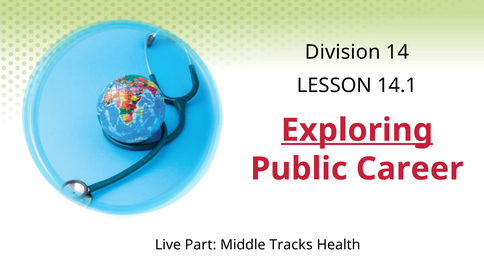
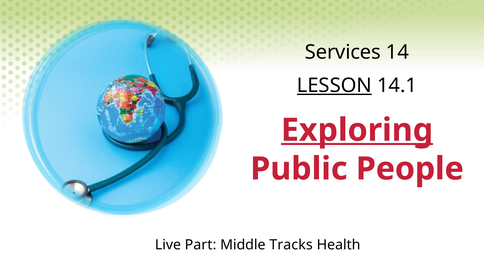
Division: Division -> Services
LESSON underline: none -> present
Career: Career -> People
